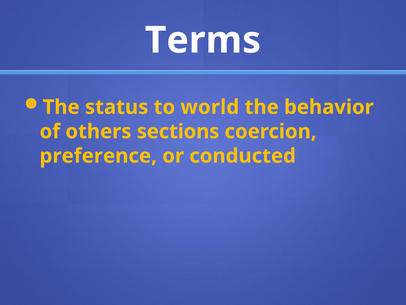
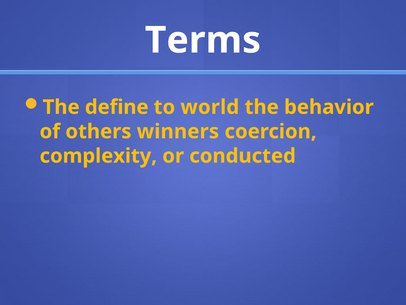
status: status -> define
sections: sections -> winners
preference: preference -> complexity
